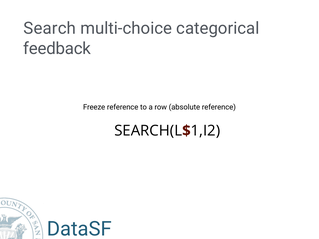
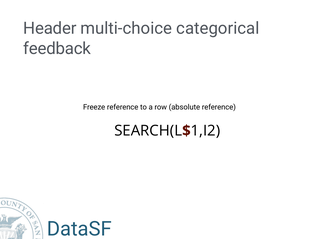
Search: Search -> Header
